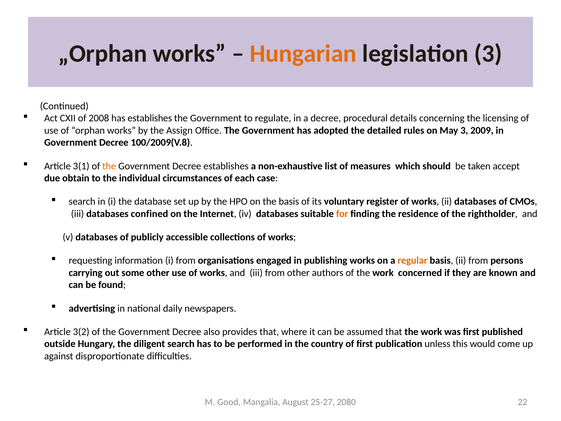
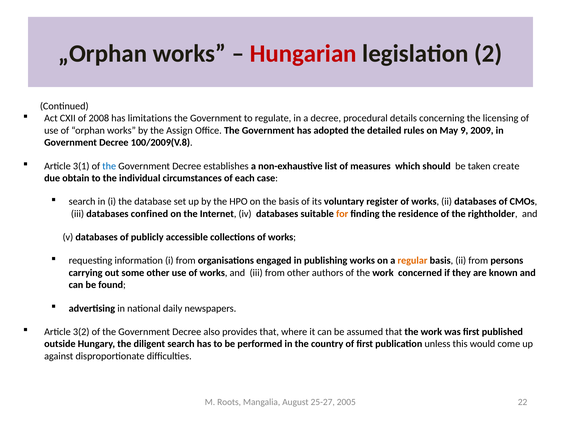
Hungarian colour: orange -> red
legislation 3: 3 -> 2
has establishes: establishes -> limitations
May 3: 3 -> 9
the at (109, 166) colour: orange -> blue
accept: accept -> create
Good: Good -> Roots
2080: 2080 -> 2005
